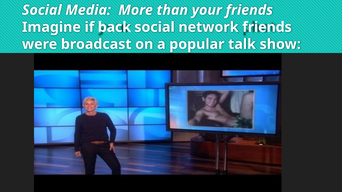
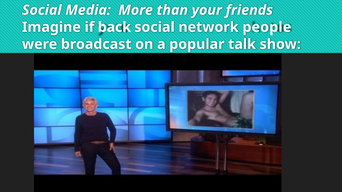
network friends: friends -> people
